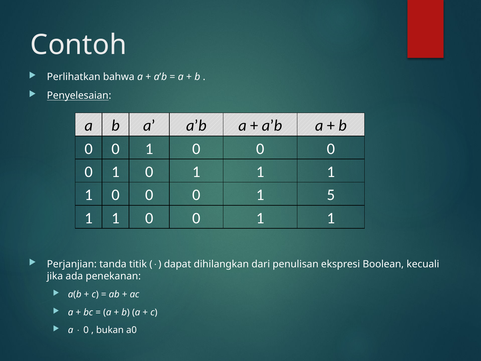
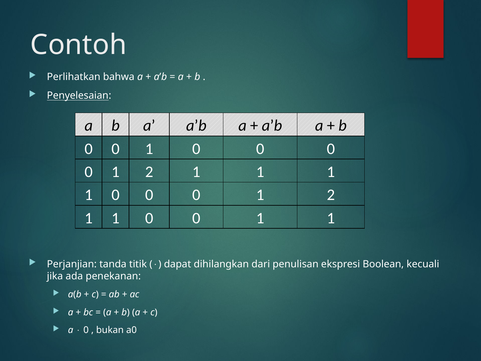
0 at (149, 172): 0 -> 2
5 at (331, 195): 5 -> 2
